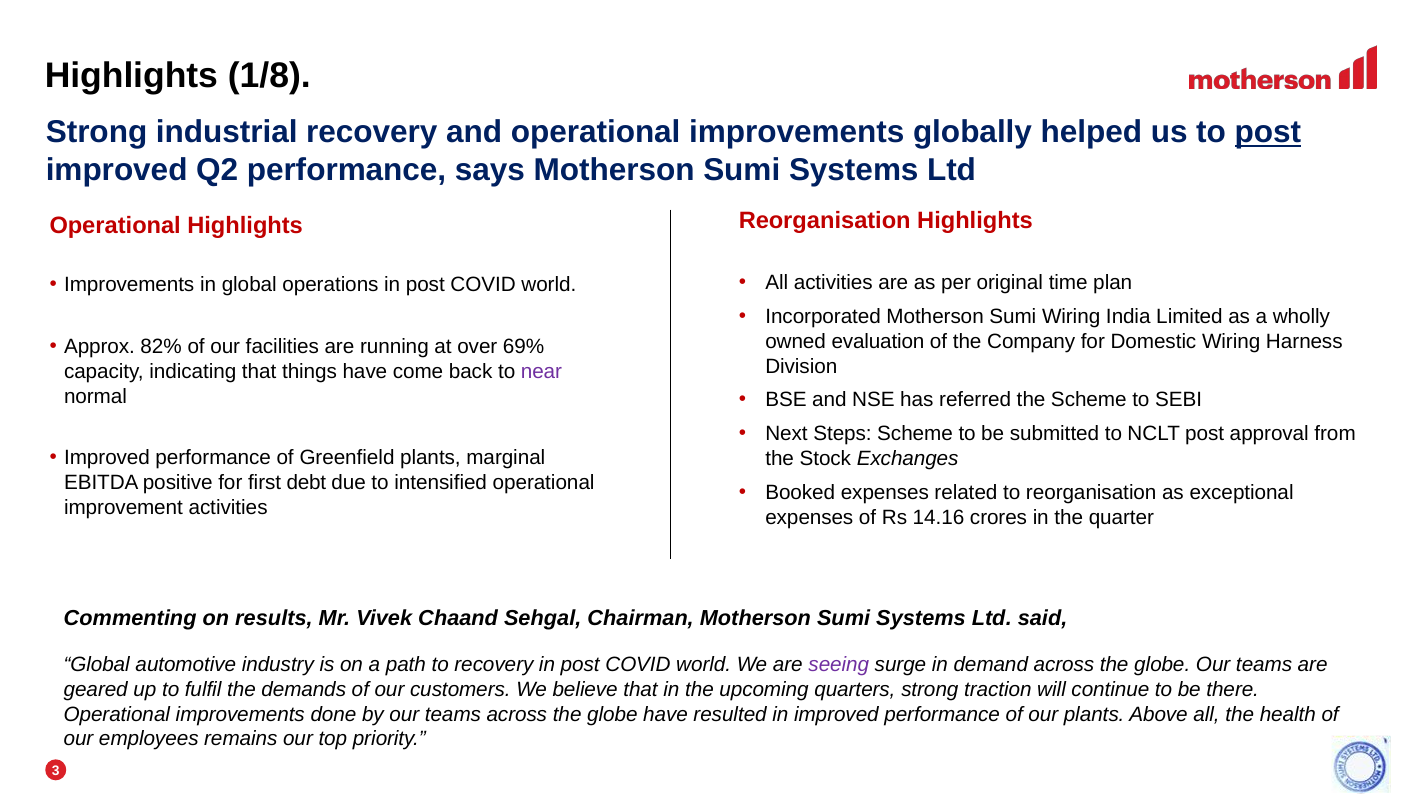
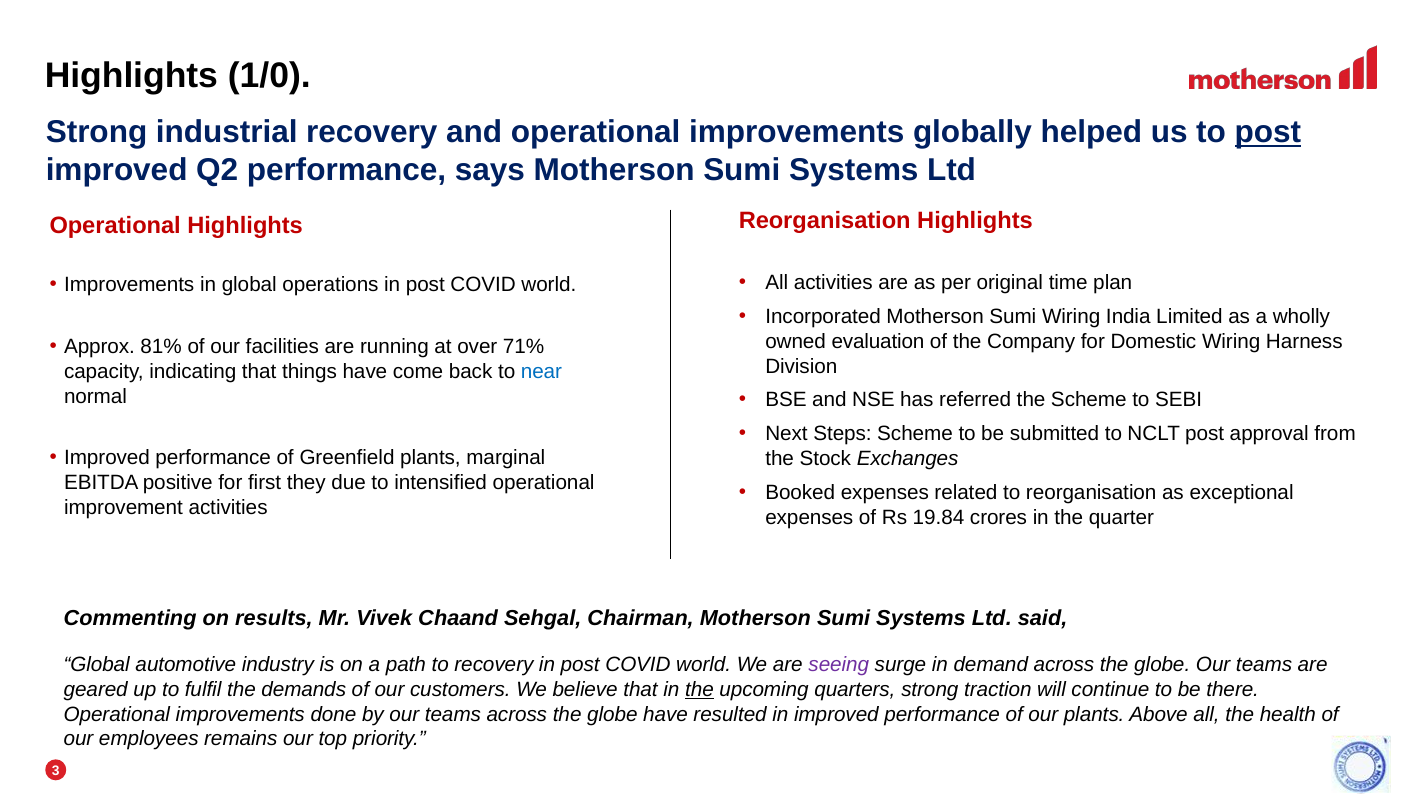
1/8: 1/8 -> 1/0
82%: 82% -> 81%
69%: 69% -> 71%
near colour: purple -> blue
debt: debt -> they
14.16: 14.16 -> 19.84
the at (699, 690) underline: none -> present
